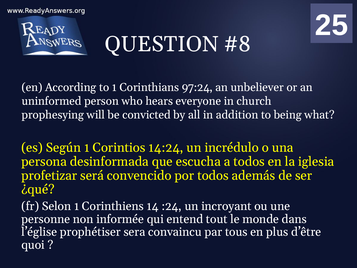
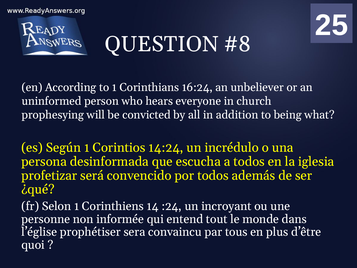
97:24: 97:24 -> 16:24
